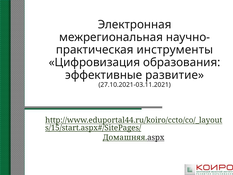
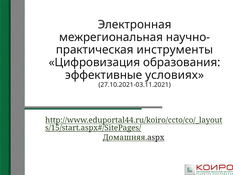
развитие: развитие -> условиях
